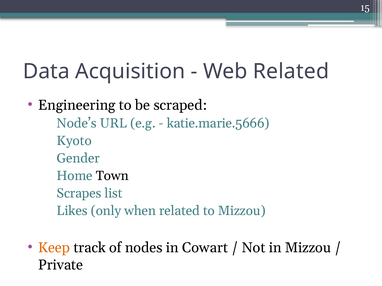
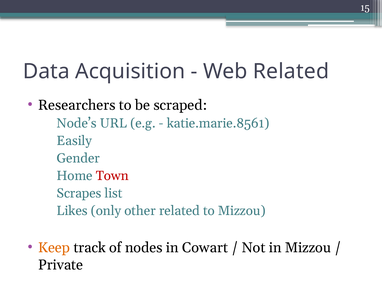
Engineering: Engineering -> Researchers
katie.marie.5666: katie.marie.5666 -> katie.marie.8561
Kyoto: Kyoto -> Easily
Town colour: black -> red
when: when -> other
